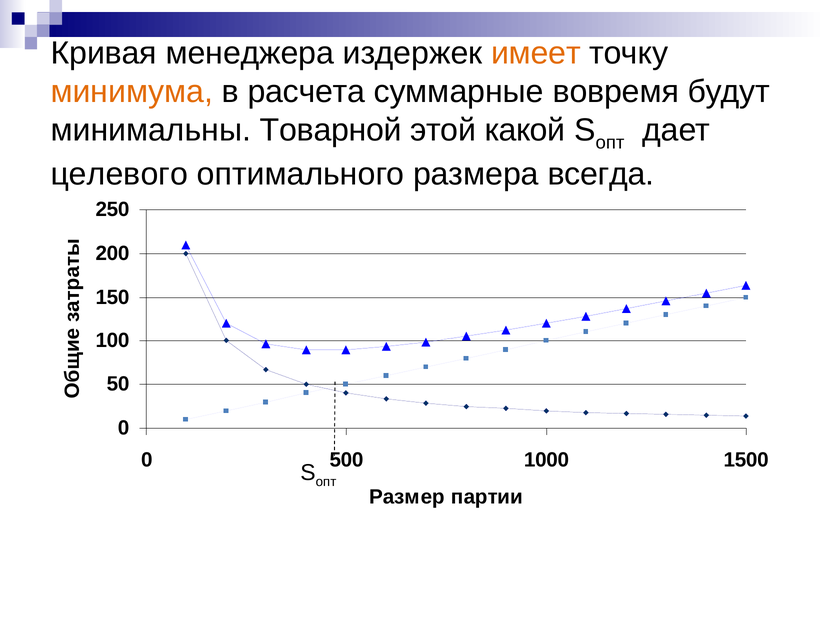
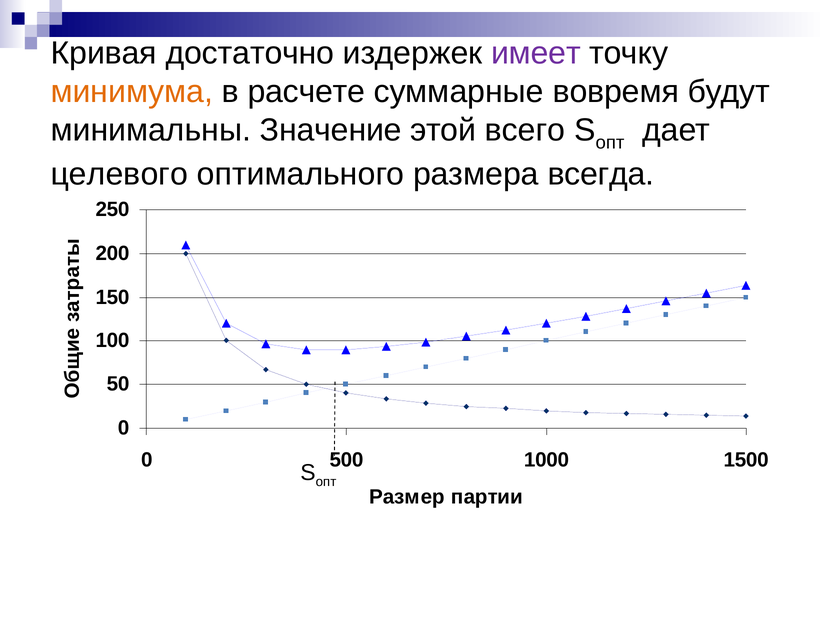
менеджера: менеджера -> достаточно
имеет colour: orange -> purple
расчета: расчета -> расчете
Товарной: Товарной -> Значение
какой: какой -> всего
